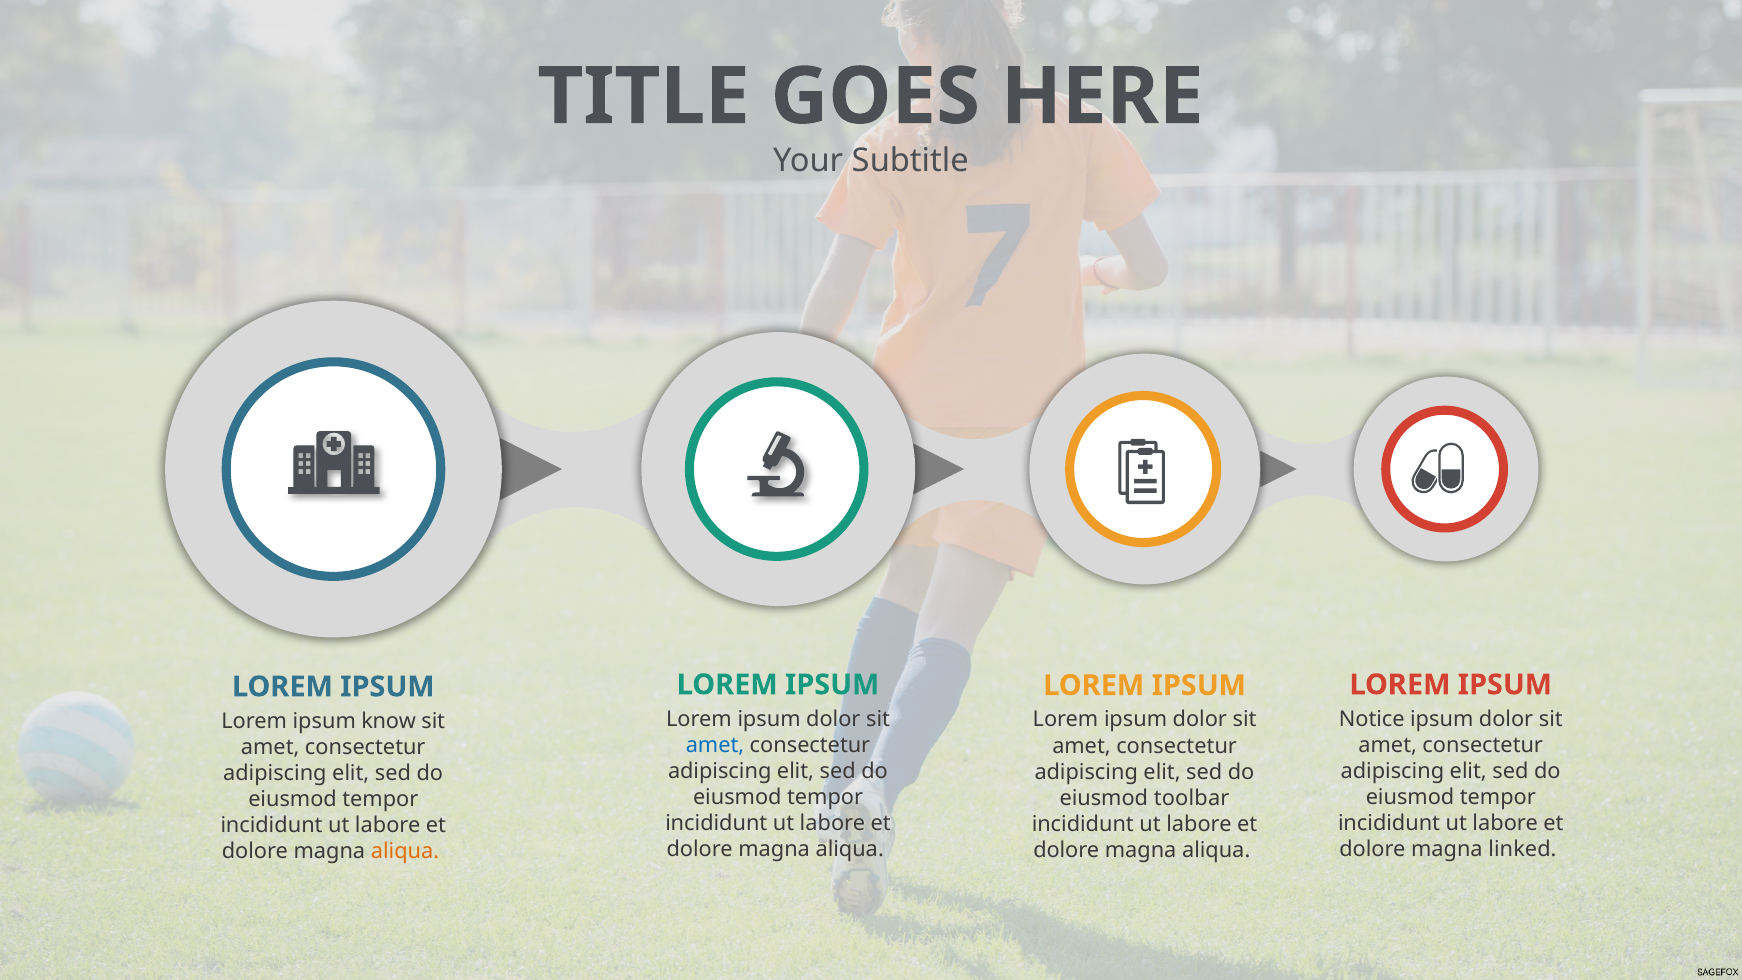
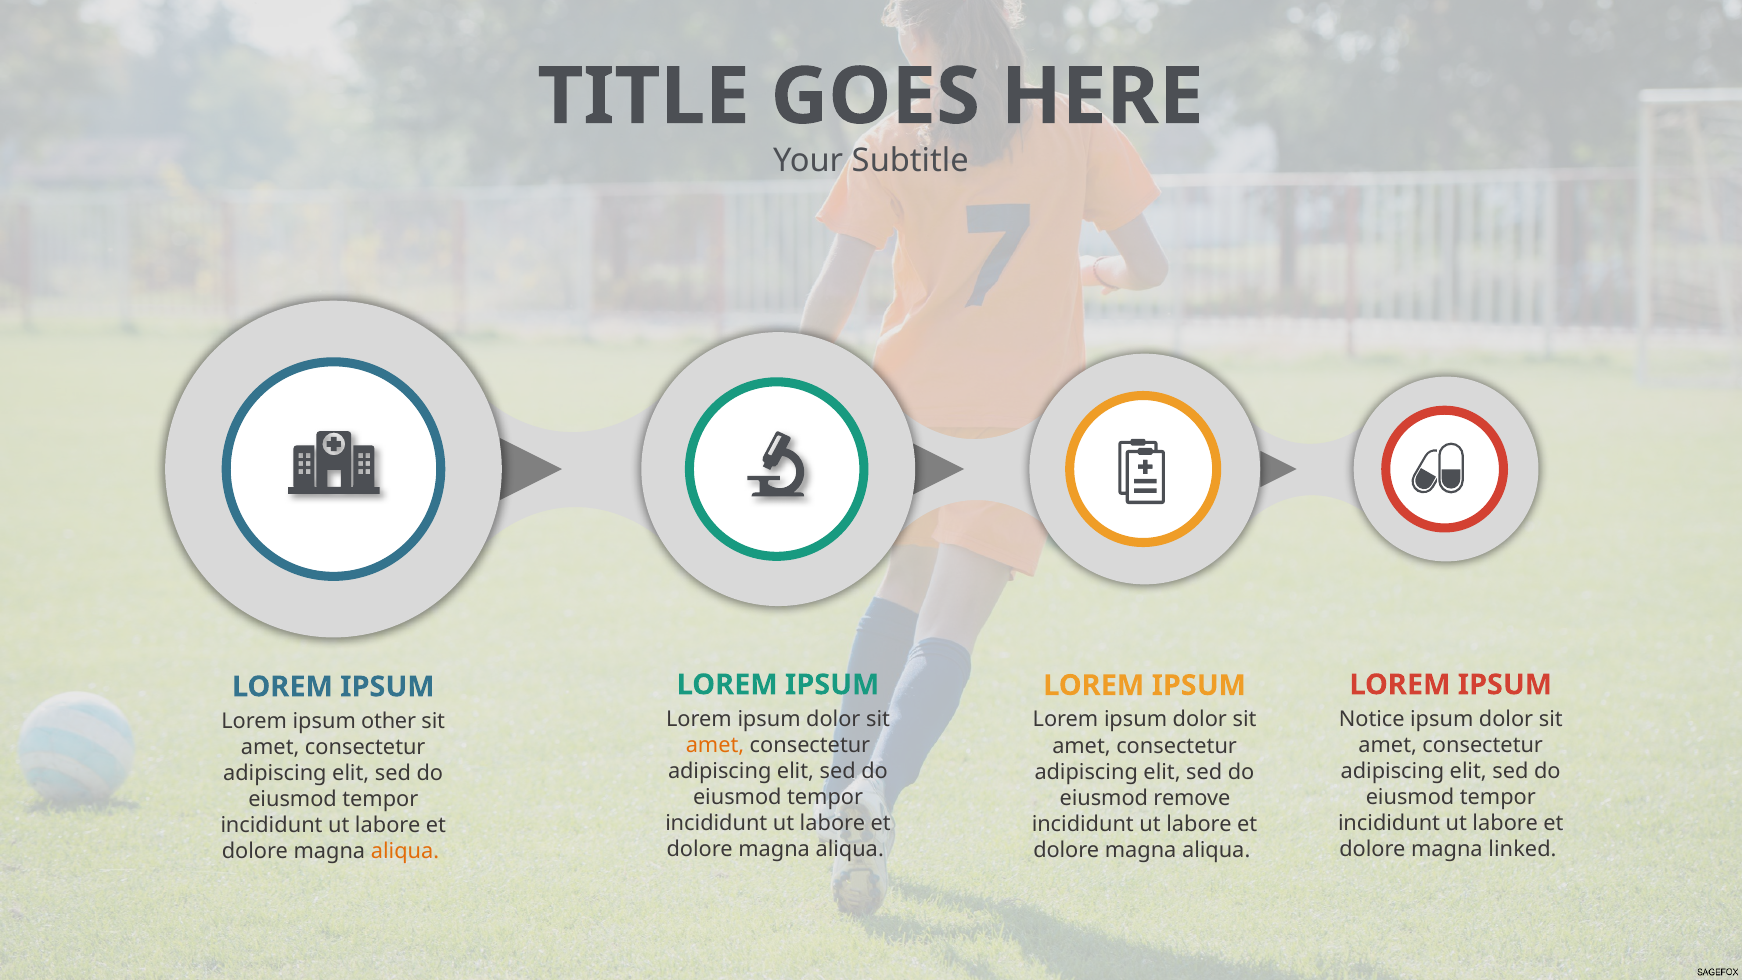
know: know -> other
amet at (715, 745) colour: blue -> orange
toolbar: toolbar -> remove
